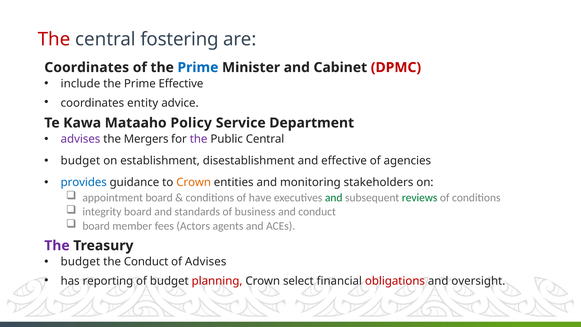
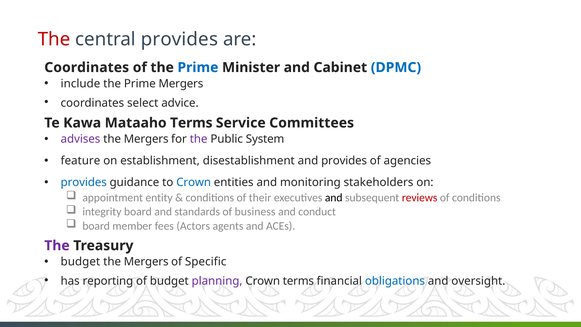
central fostering: fostering -> provides
DPMC colour: red -> blue
Prime Effective: Effective -> Mergers
entity: entity -> select
Mataaho Policy: Policy -> Terms
Department: Department -> Committees
Public Central: Central -> System
budget at (80, 161): budget -> feature
and effective: effective -> provides
Crown at (194, 182) colour: orange -> blue
appointment board: board -> entity
have: have -> their
and at (334, 198) colour: green -> black
reviews colour: green -> red
Conduct at (146, 262): Conduct -> Mergers
of Advises: Advises -> Specific
planning colour: red -> purple
Crown select: select -> terms
obligations colour: red -> blue
